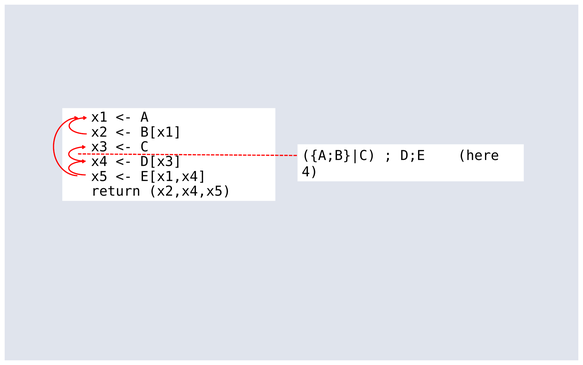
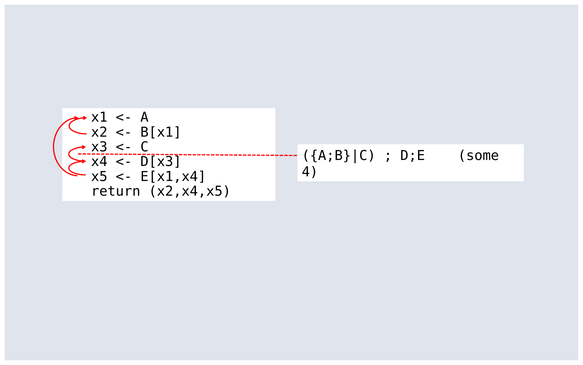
here: here -> some
